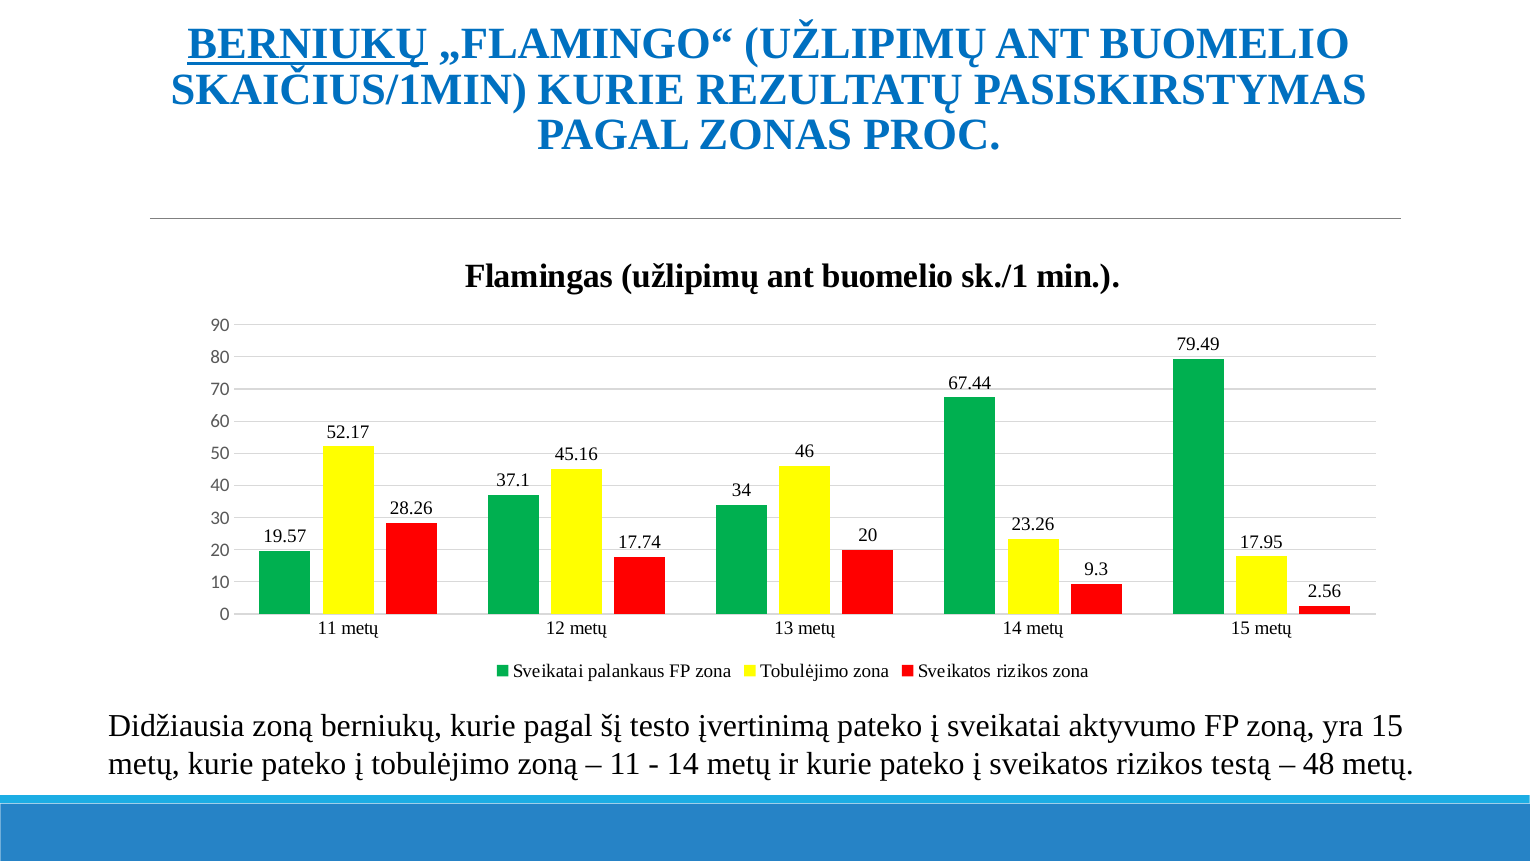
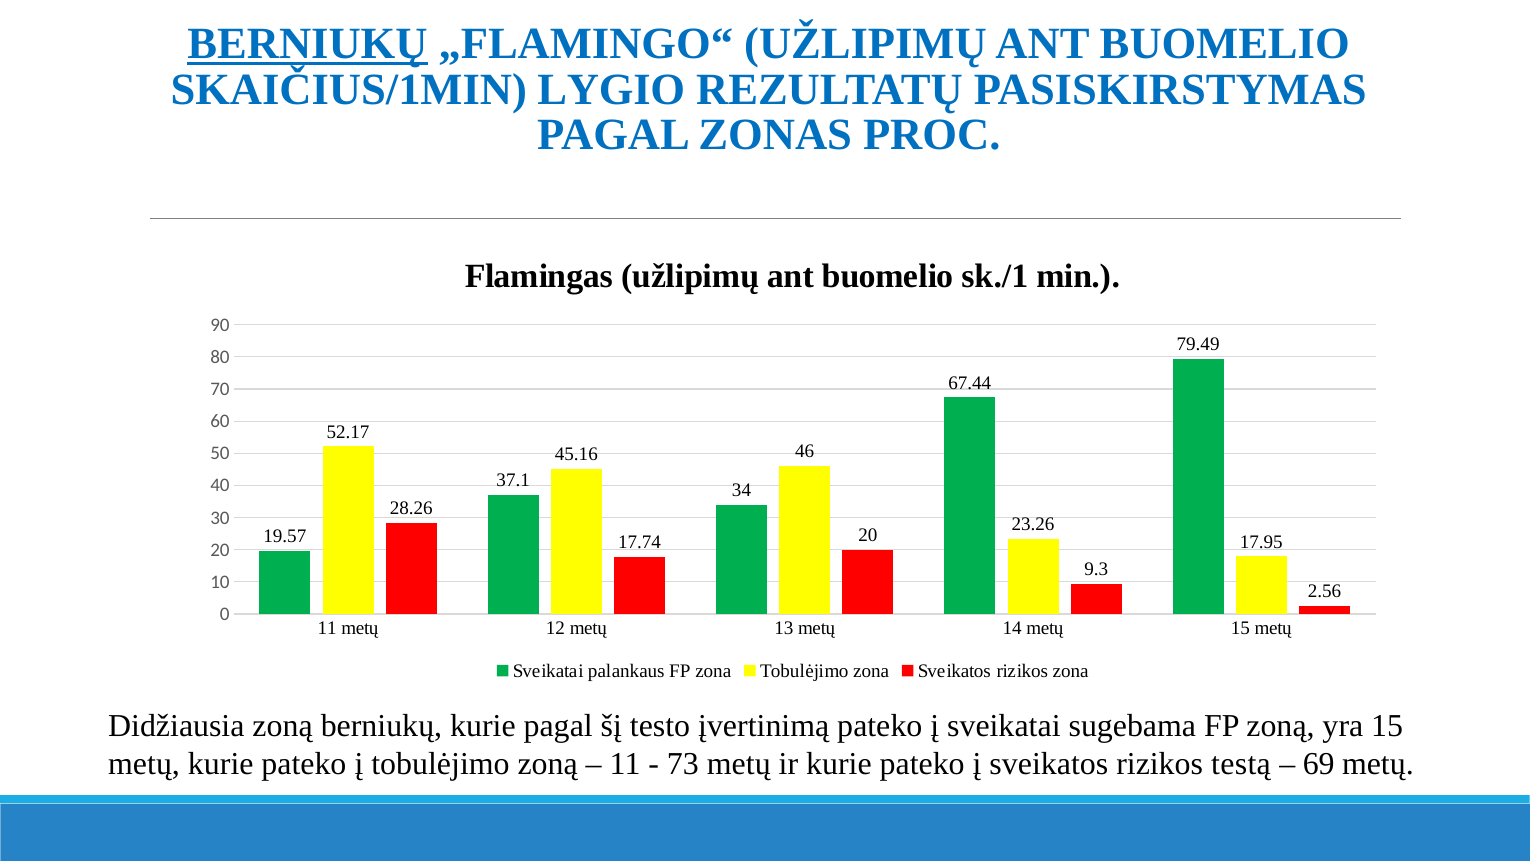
SKAIČIUS/1MIN KURIE: KURIE -> LYGIO
aktyvumo: aktyvumo -> sugebama
14 at (683, 764): 14 -> 73
48: 48 -> 69
